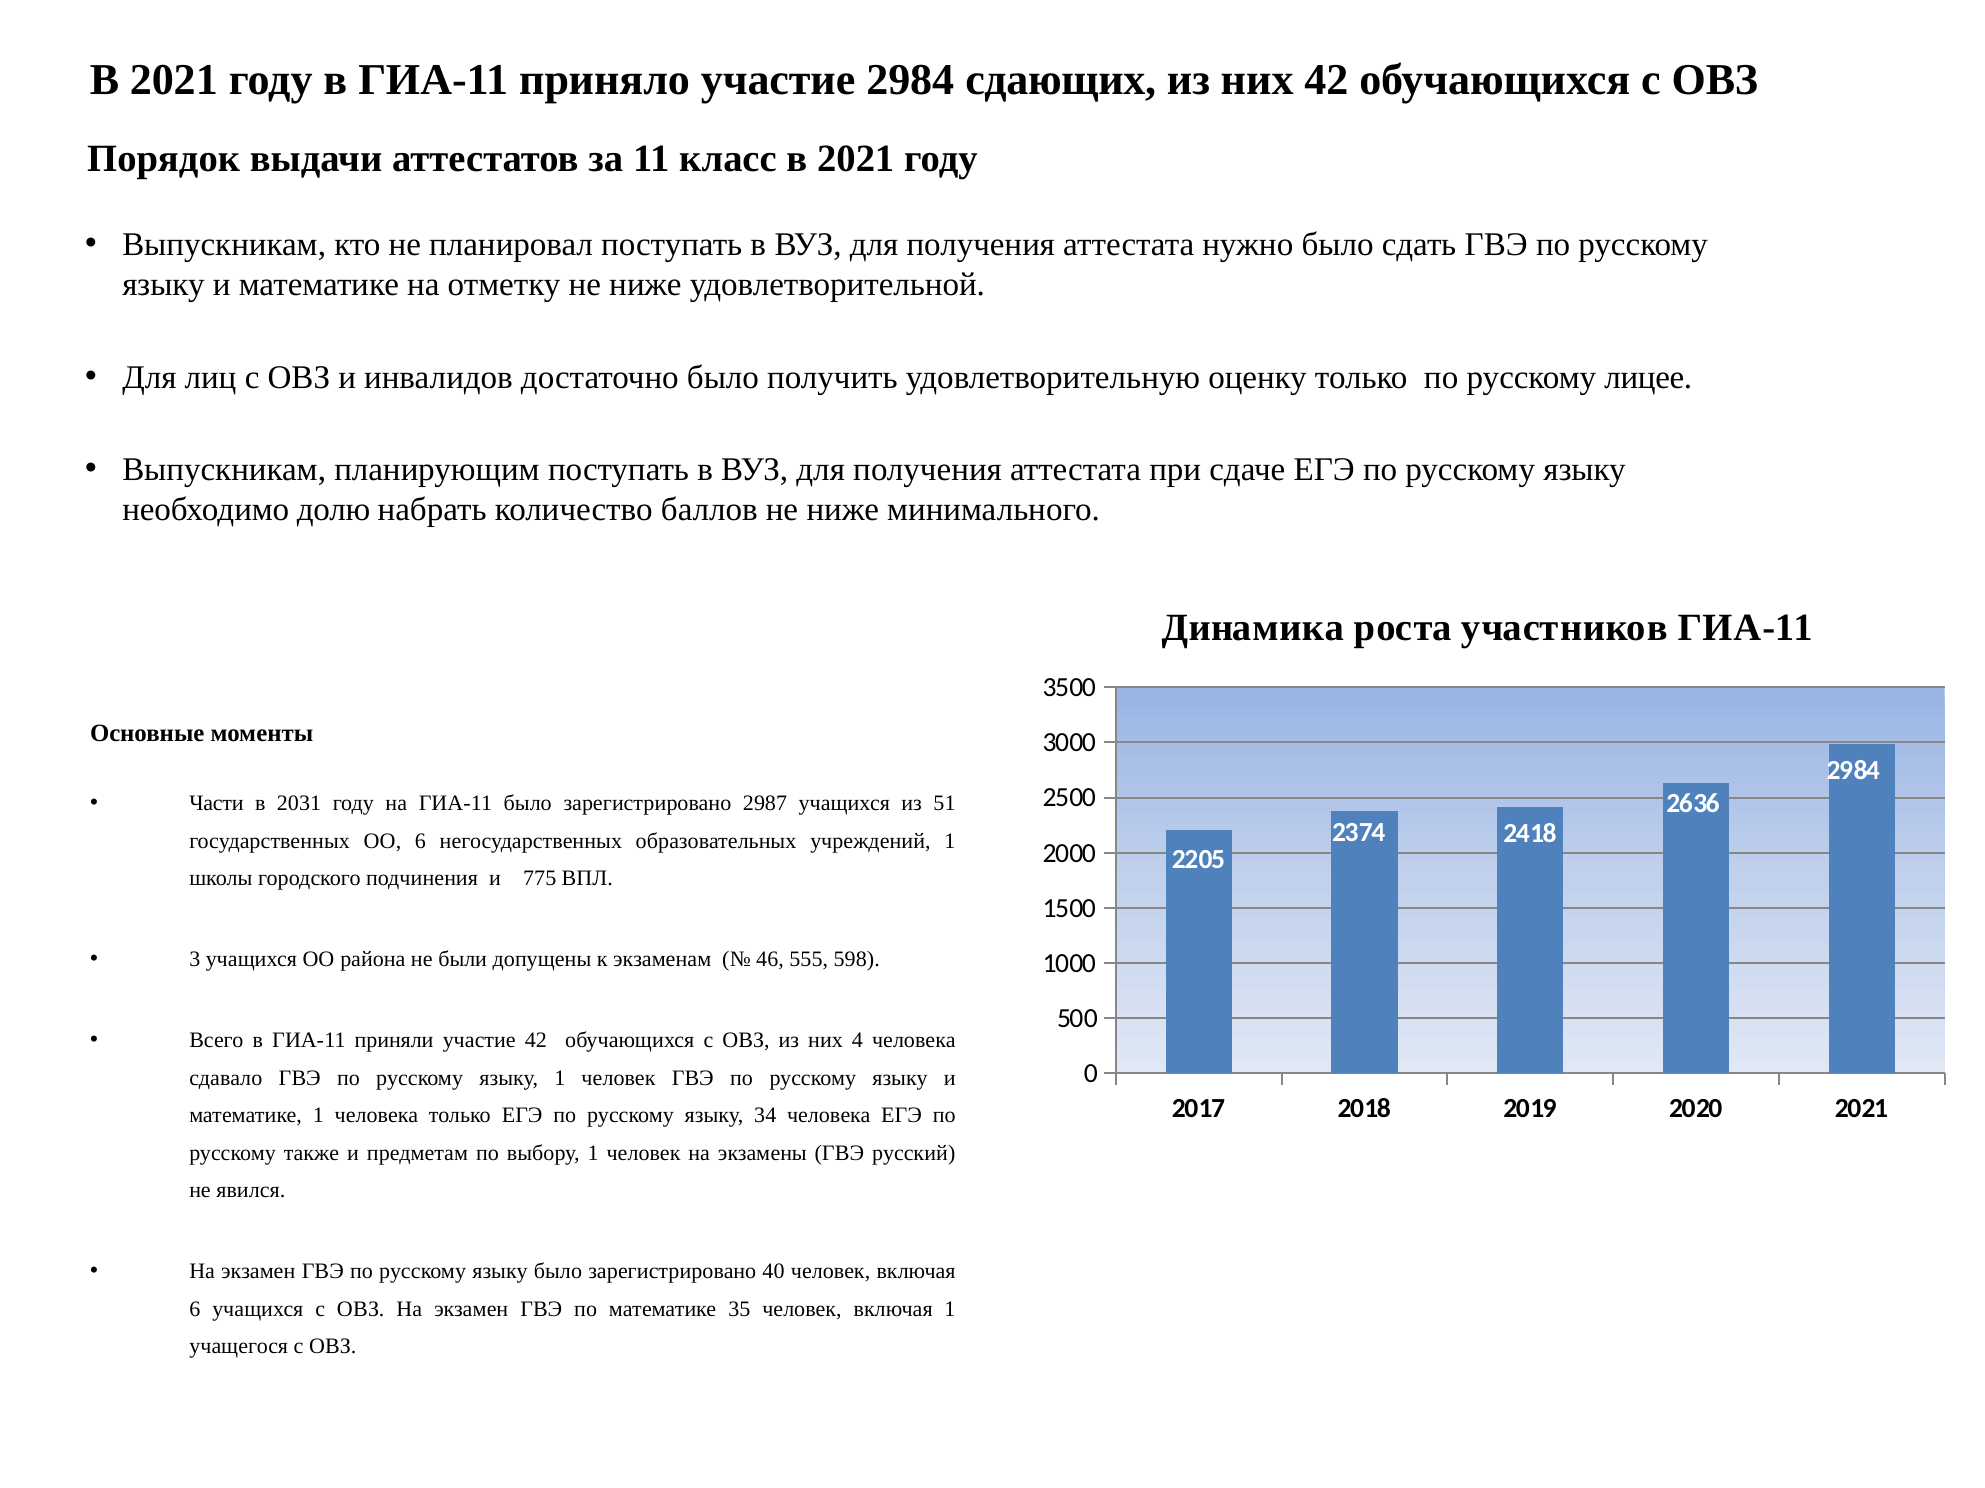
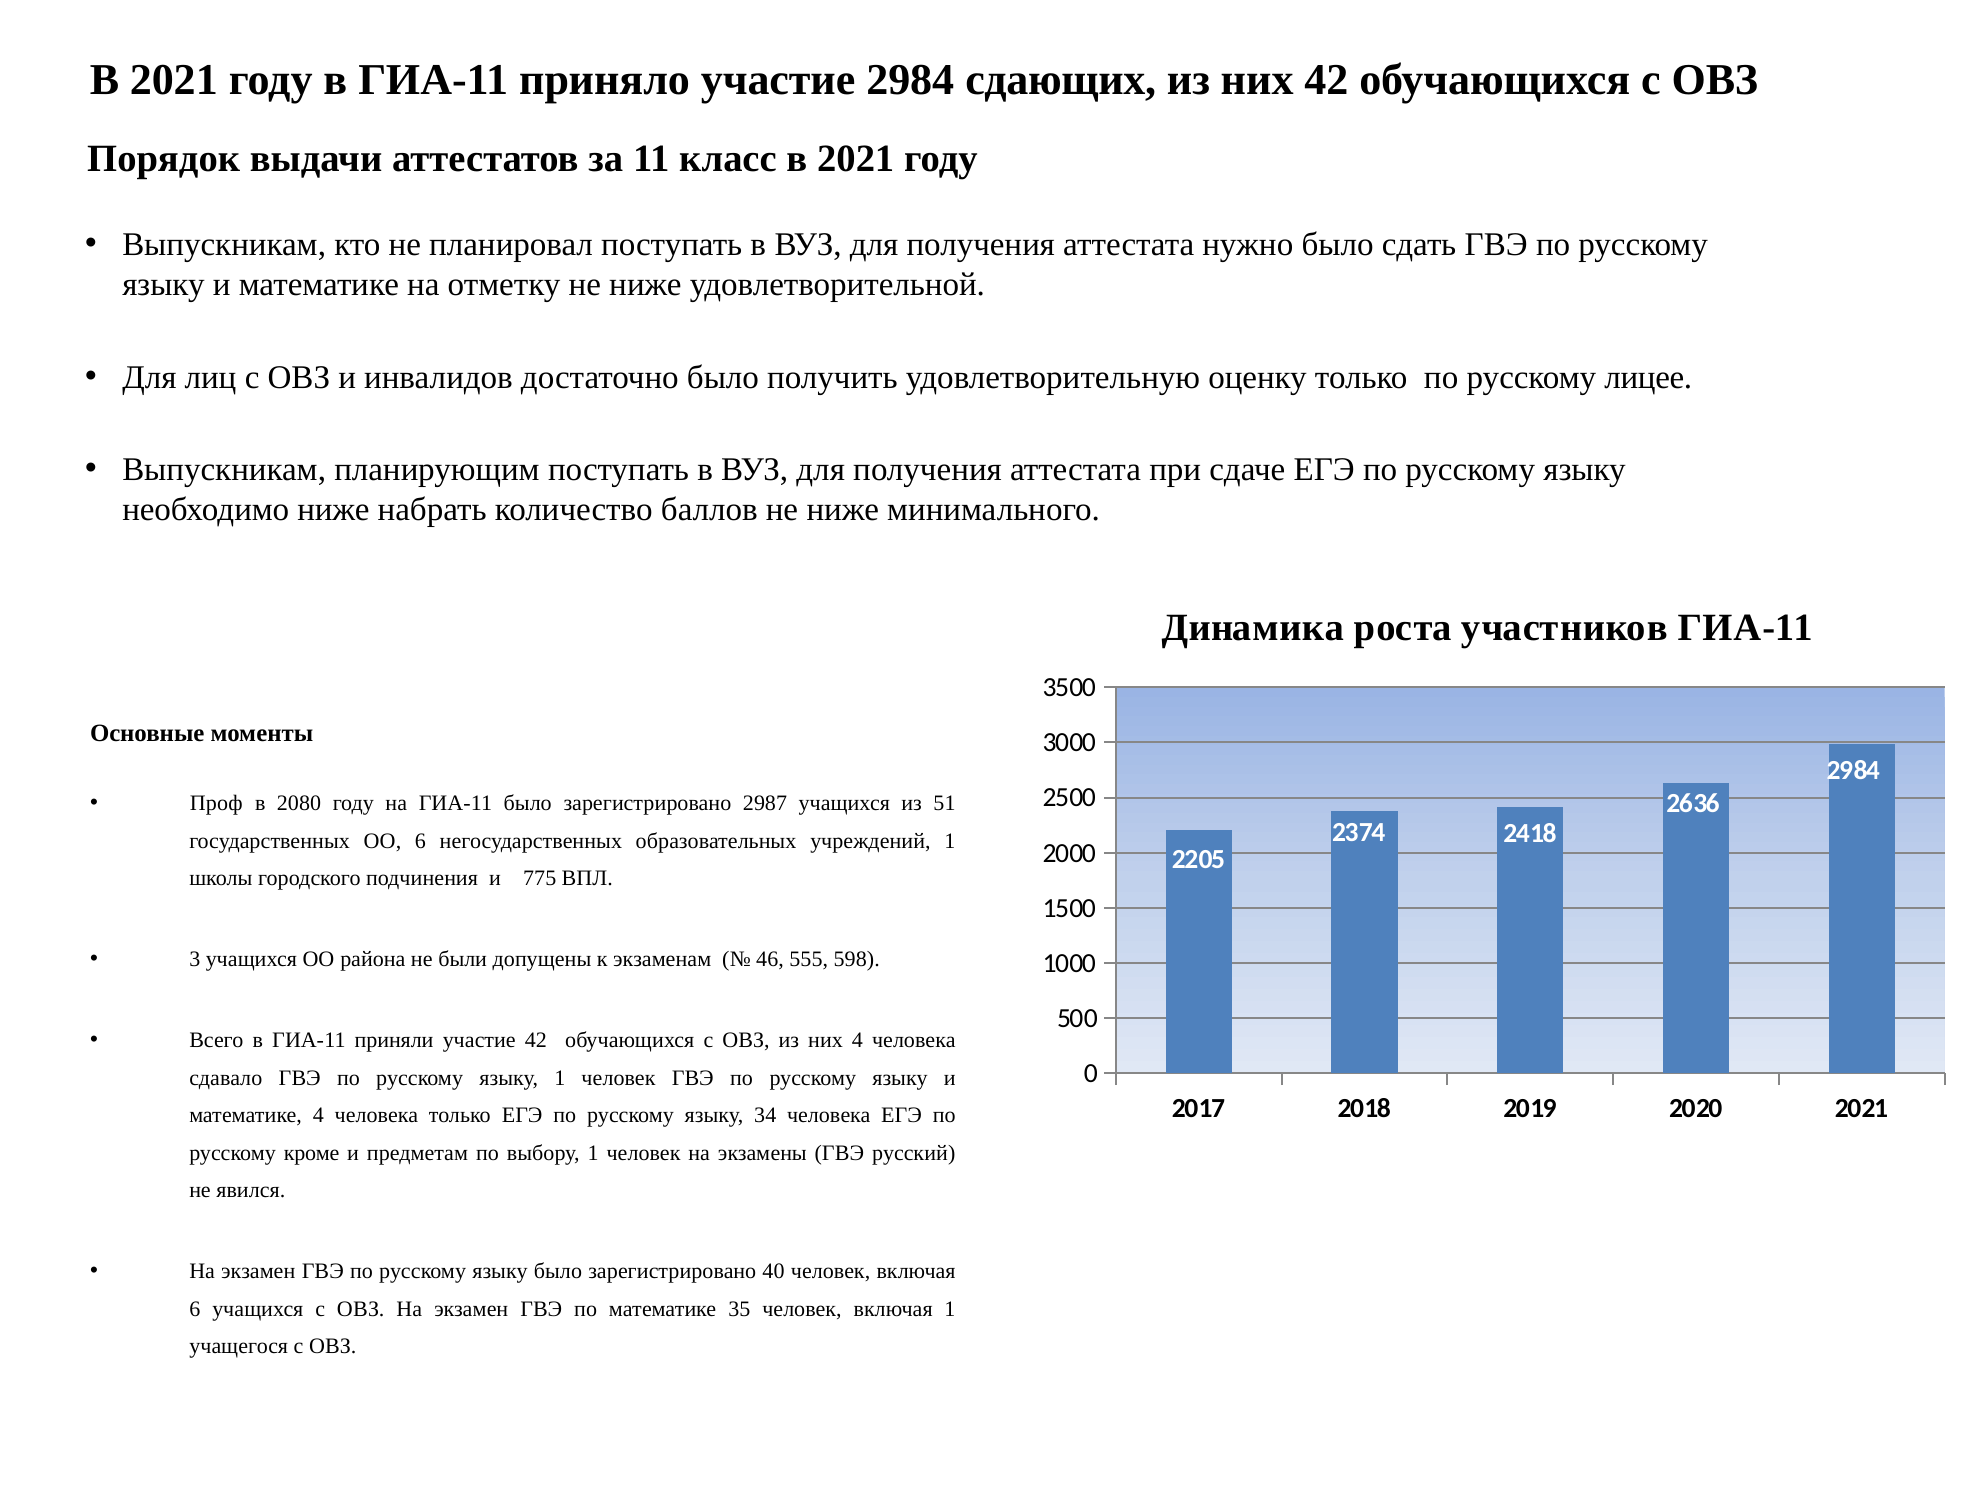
необходимо долю: долю -> ниже
Части: Части -> Проф
2031: 2031 -> 2080
математике 1: 1 -> 4
также: также -> кроме
